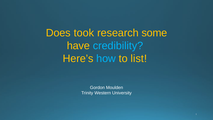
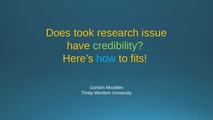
some: some -> issue
credibility colour: light blue -> light green
list: list -> fits
